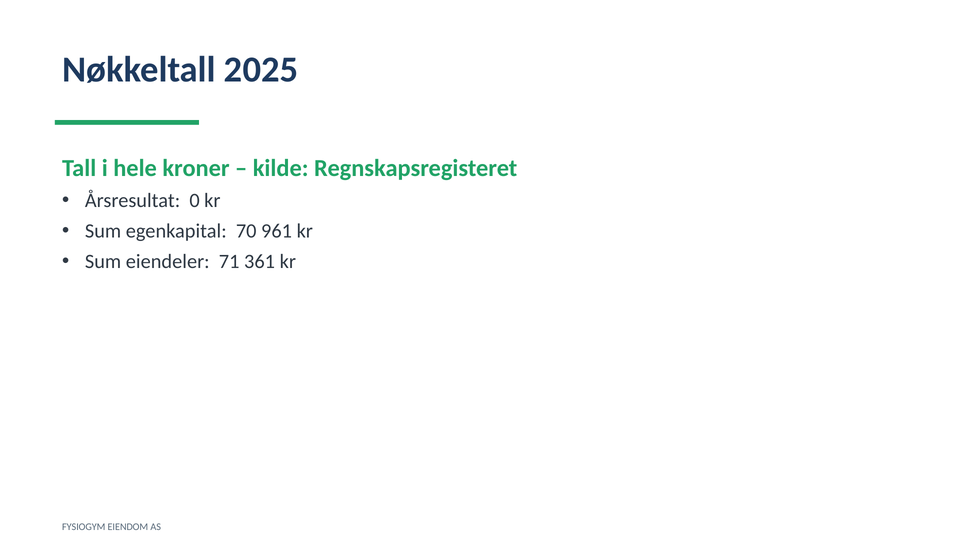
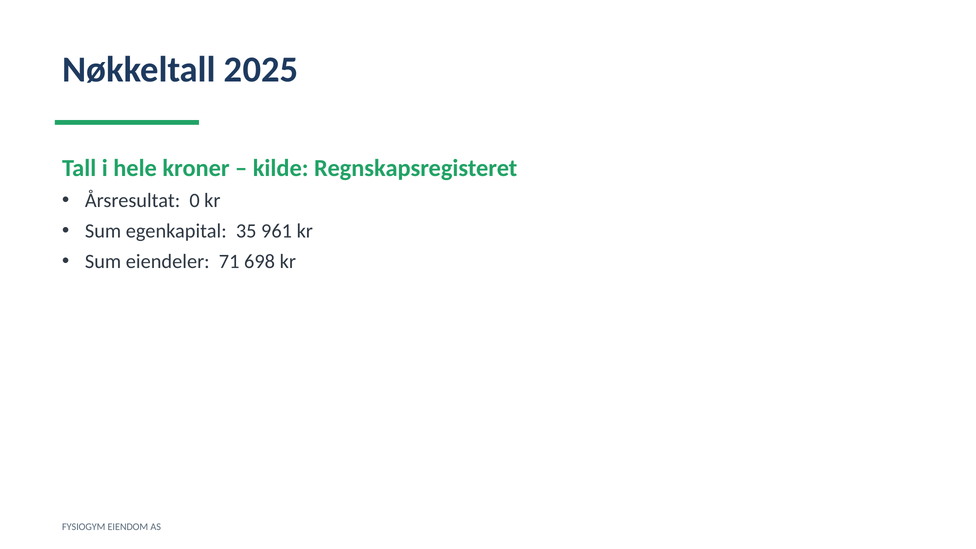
70: 70 -> 35
361: 361 -> 698
